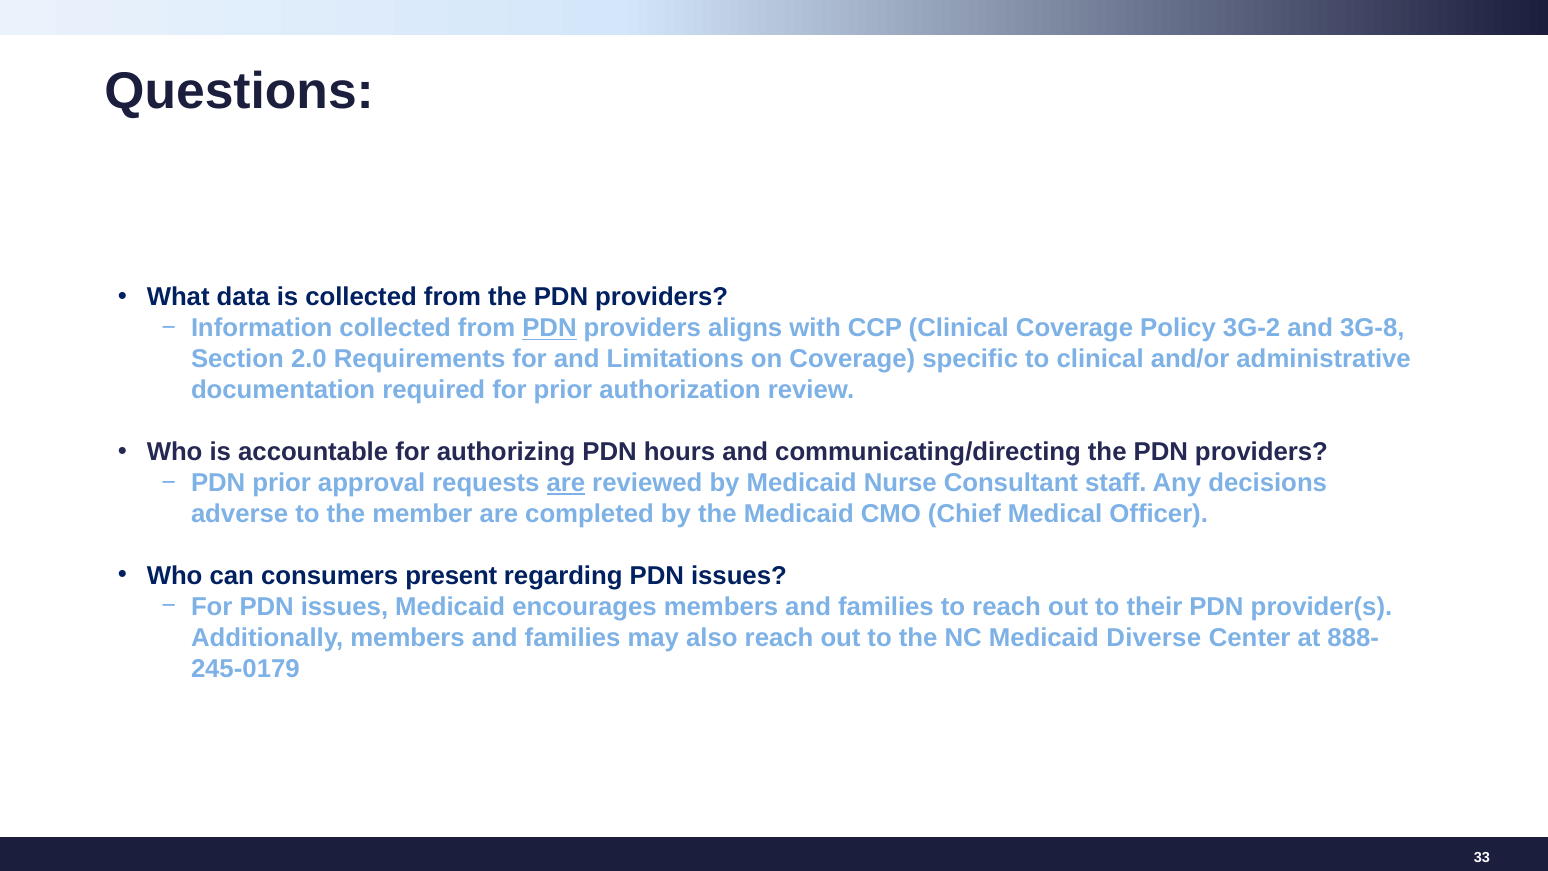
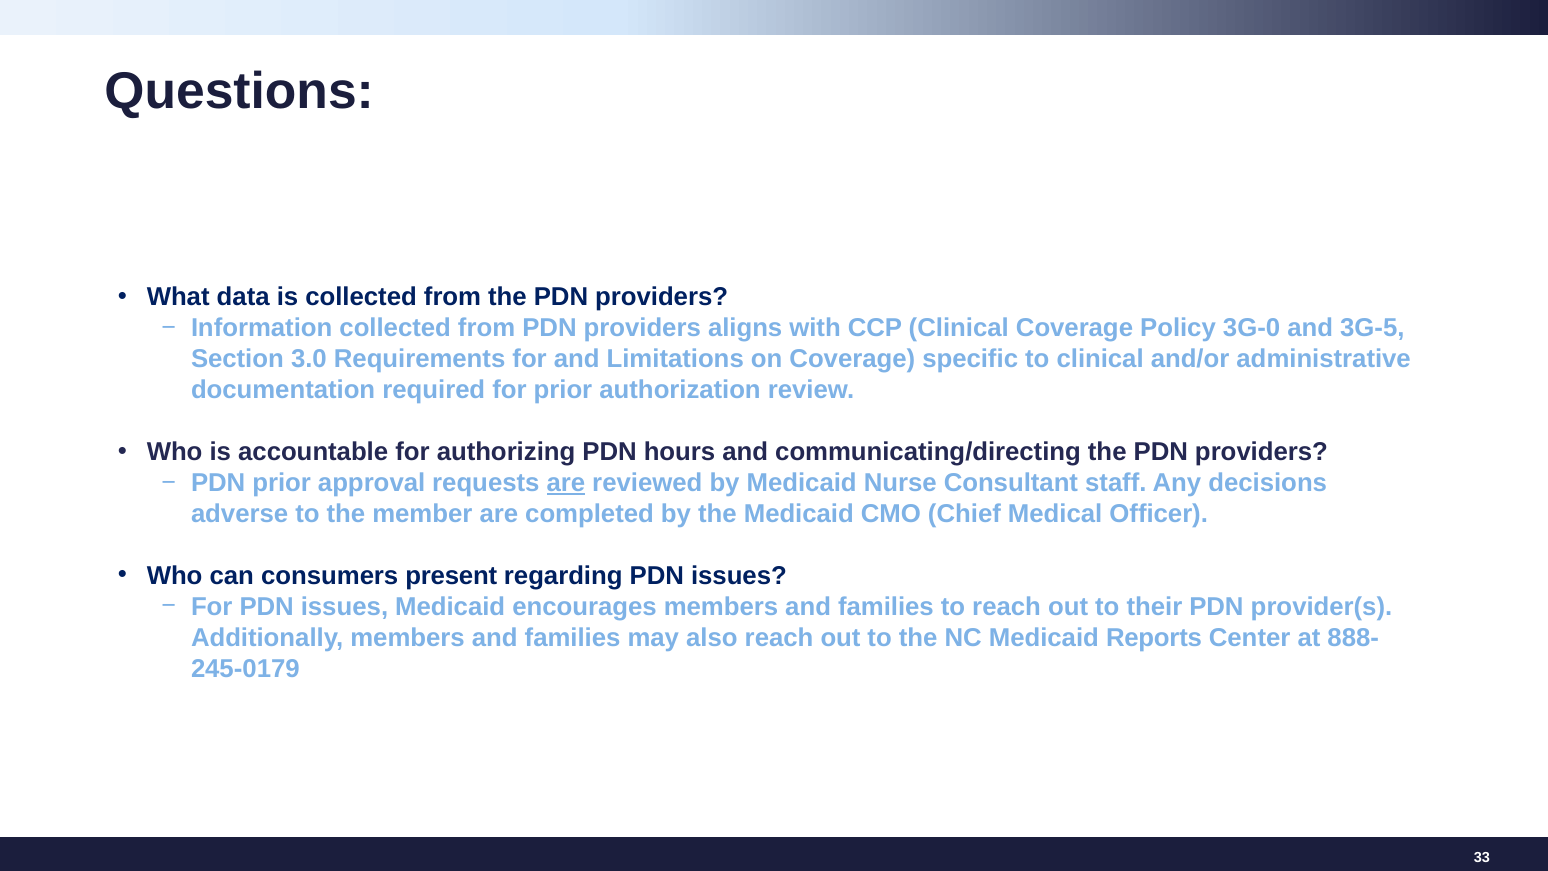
PDN at (549, 328) underline: present -> none
3G-2: 3G-2 -> 3G-0
3G-8: 3G-8 -> 3G-5
2.0: 2.0 -> 3.0
Diverse: Diverse -> Reports
